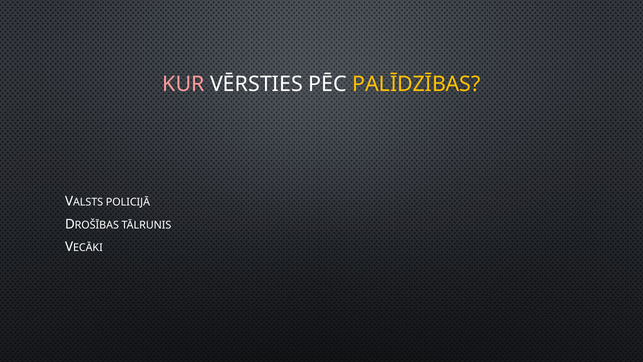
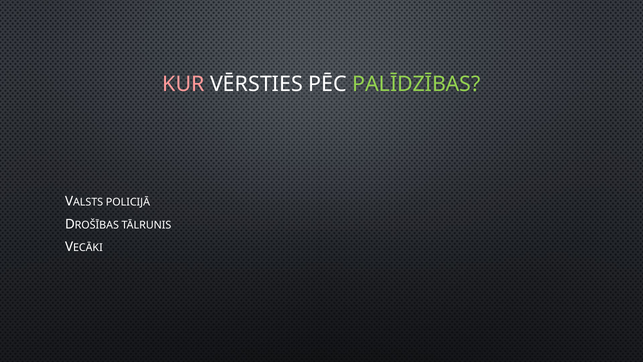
PALĪDZĪBAS colour: yellow -> light green
